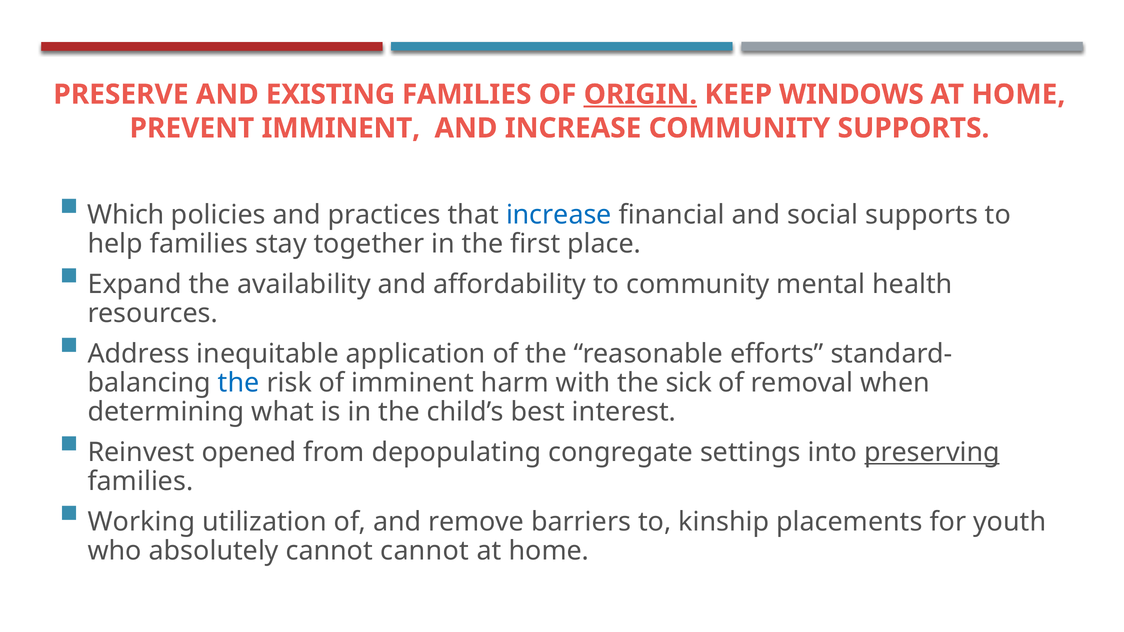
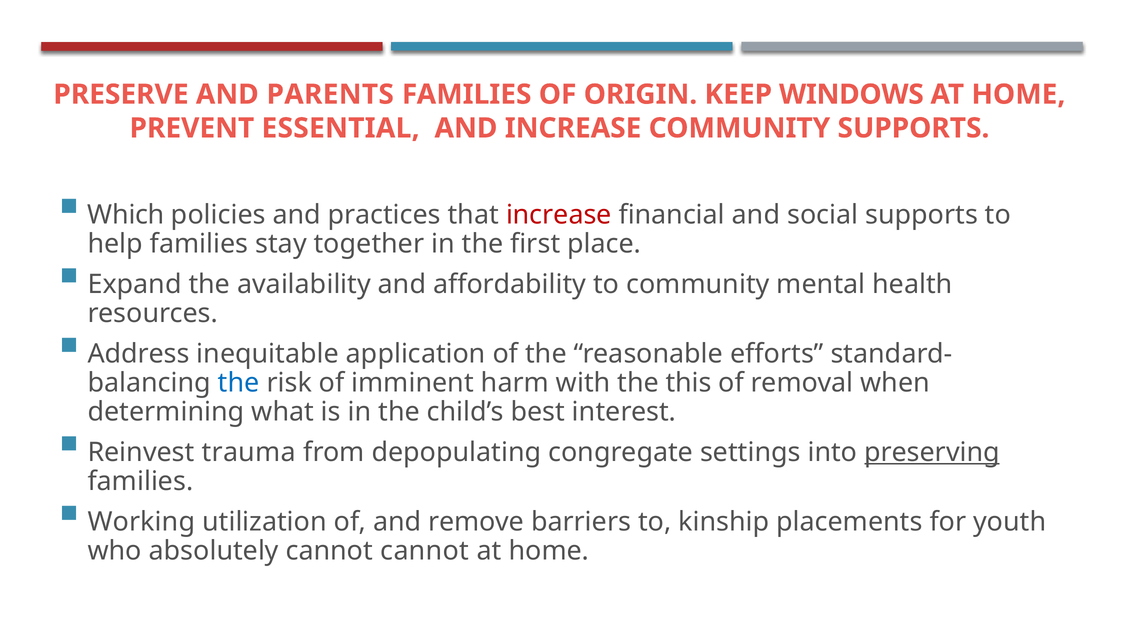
EXISTING: EXISTING -> PARENTS
ORIGIN underline: present -> none
PREVENT IMMINENT: IMMINENT -> ESSENTIAL
increase at (559, 215) colour: blue -> red
sick: sick -> this
opened: opened -> trauma
